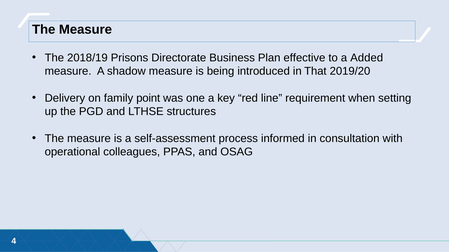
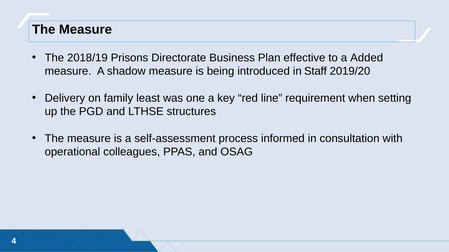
That: That -> Staff
point: point -> least
